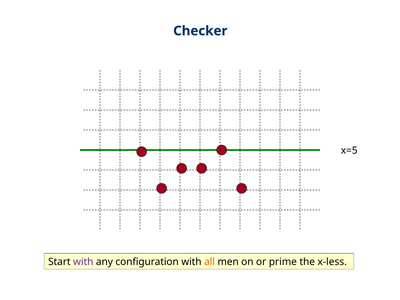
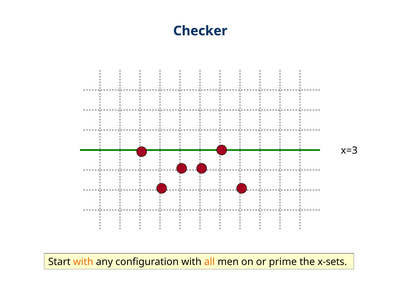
x=5: x=5 -> x=3
with at (83, 262) colour: purple -> orange
x-less: x-less -> x-sets
